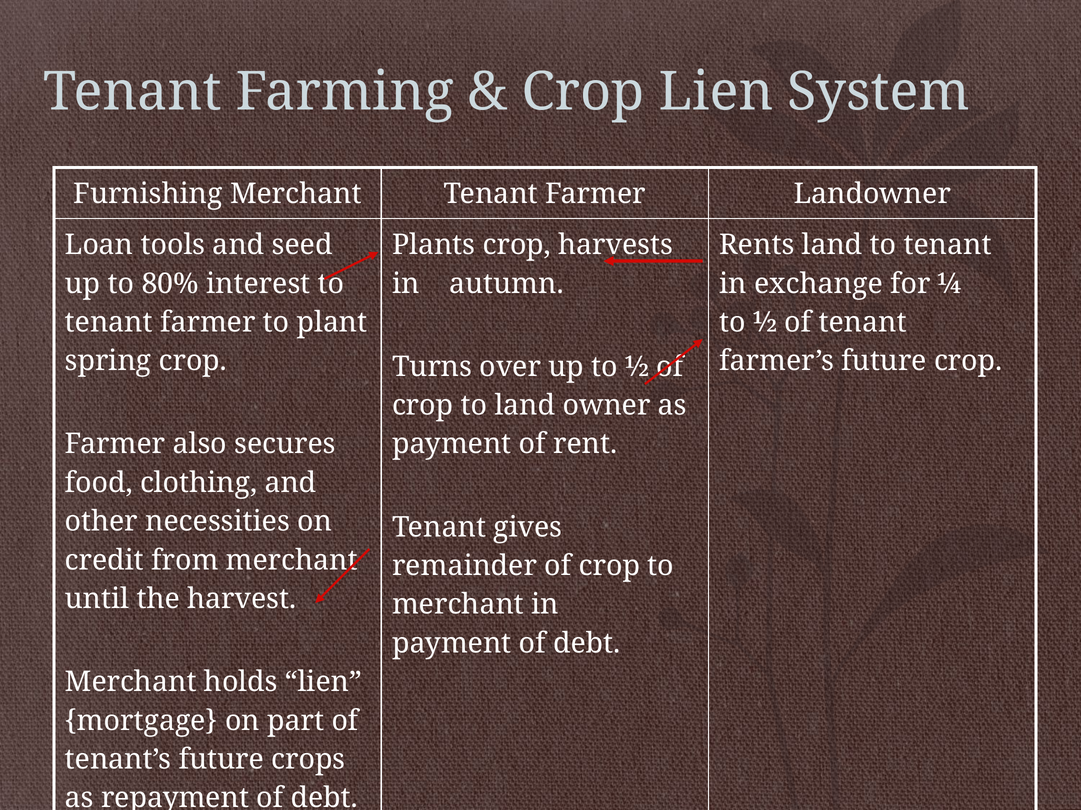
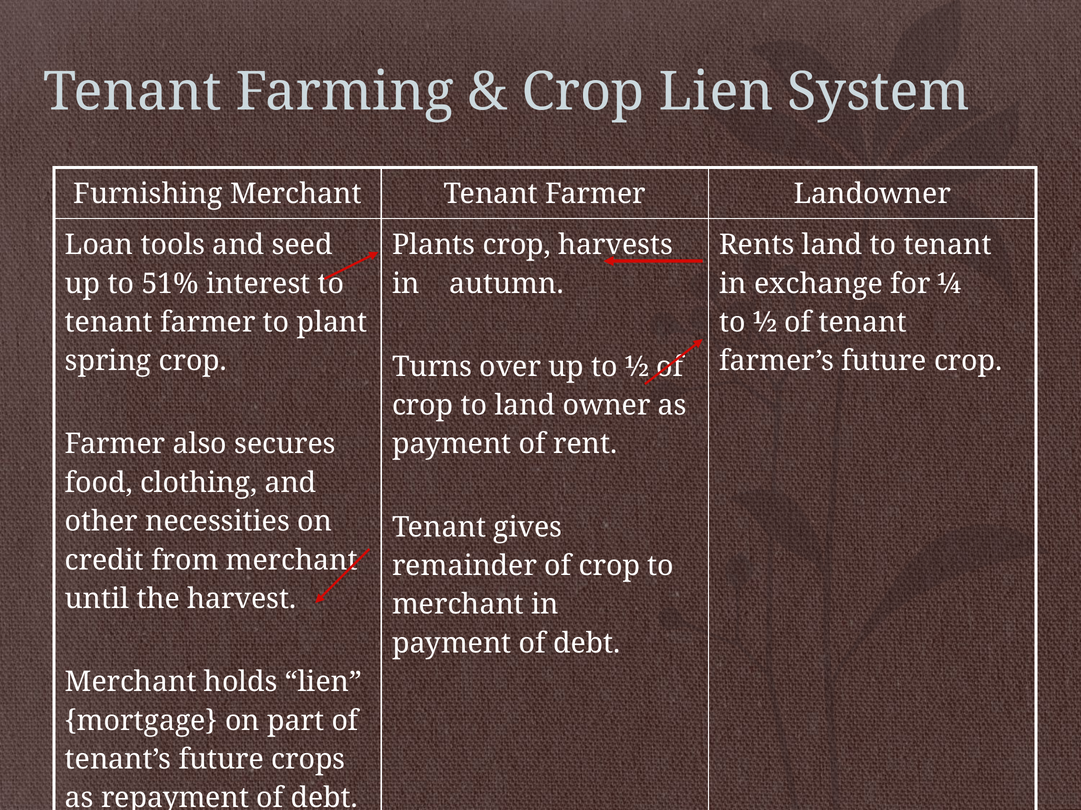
80%: 80% -> 51%
